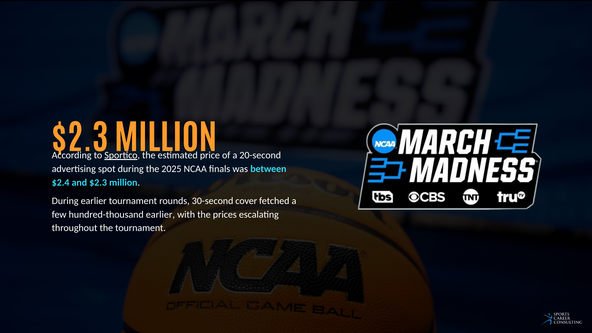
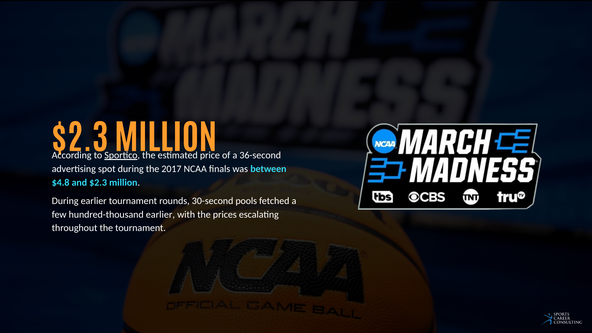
20-second: 20-second -> 36-second
2025: 2025 -> 2017
$2.4: $2.4 -> $4.8
cover: cover -> pools
